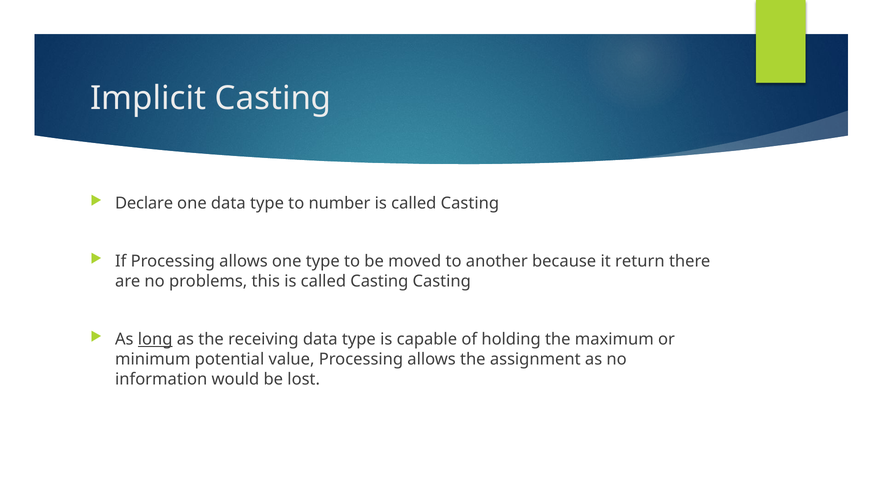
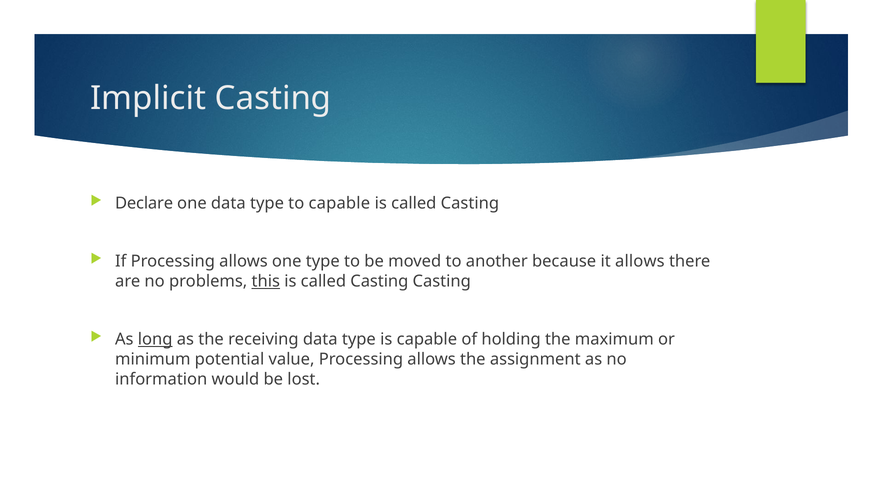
to number: number -> capable
it return: return -> allows
this underline: none -> present
